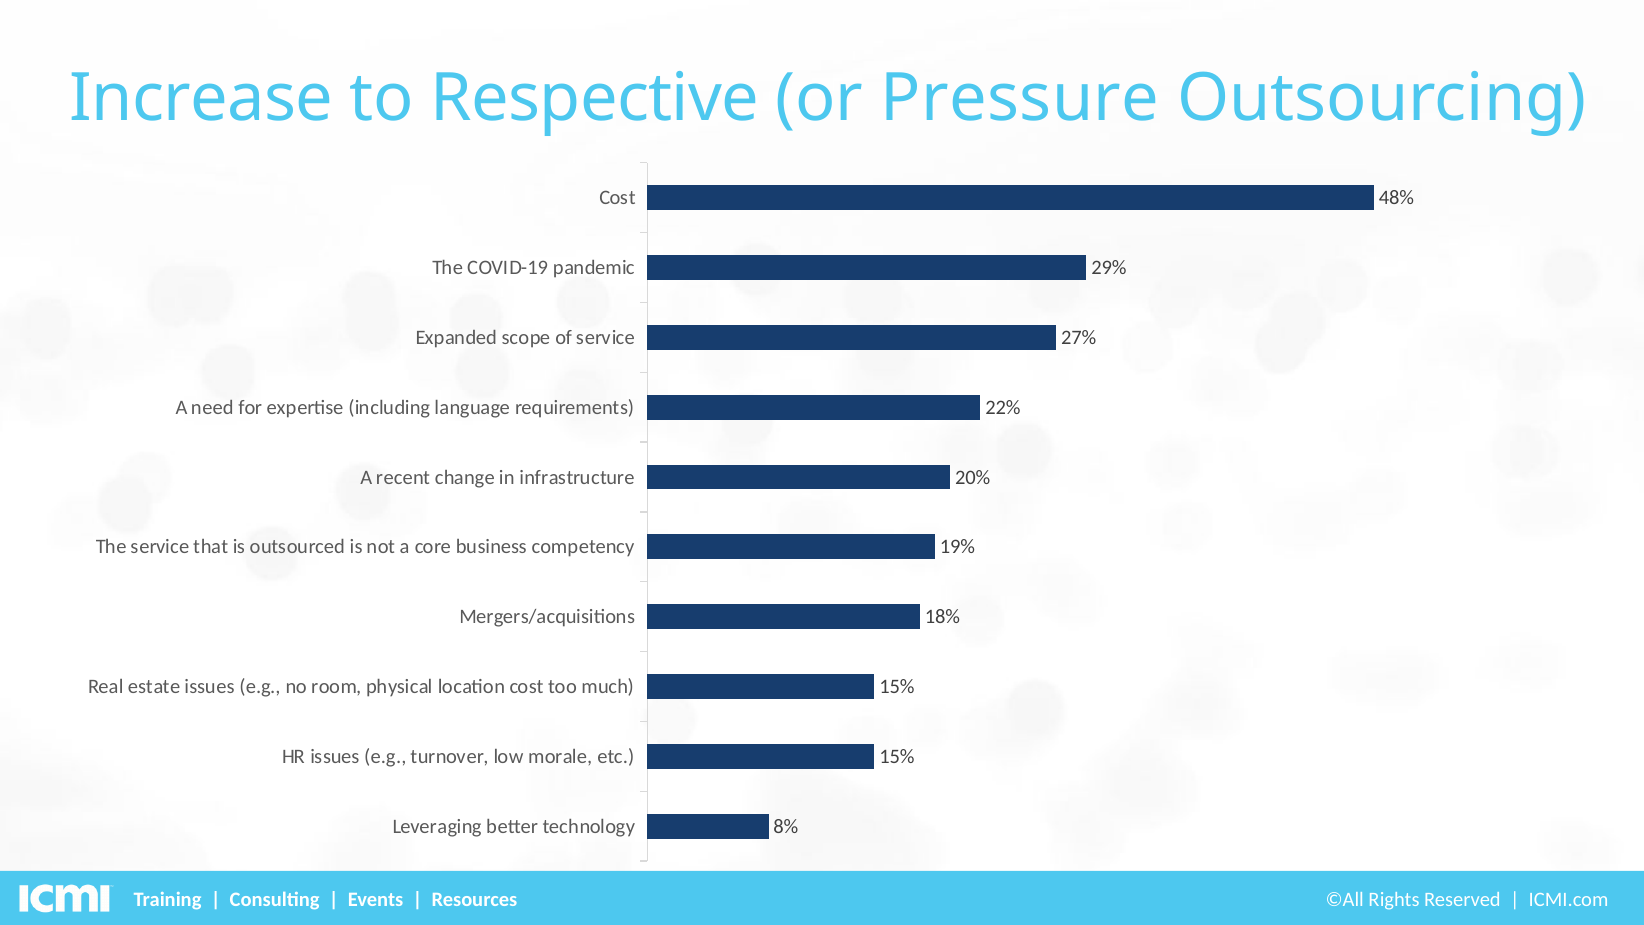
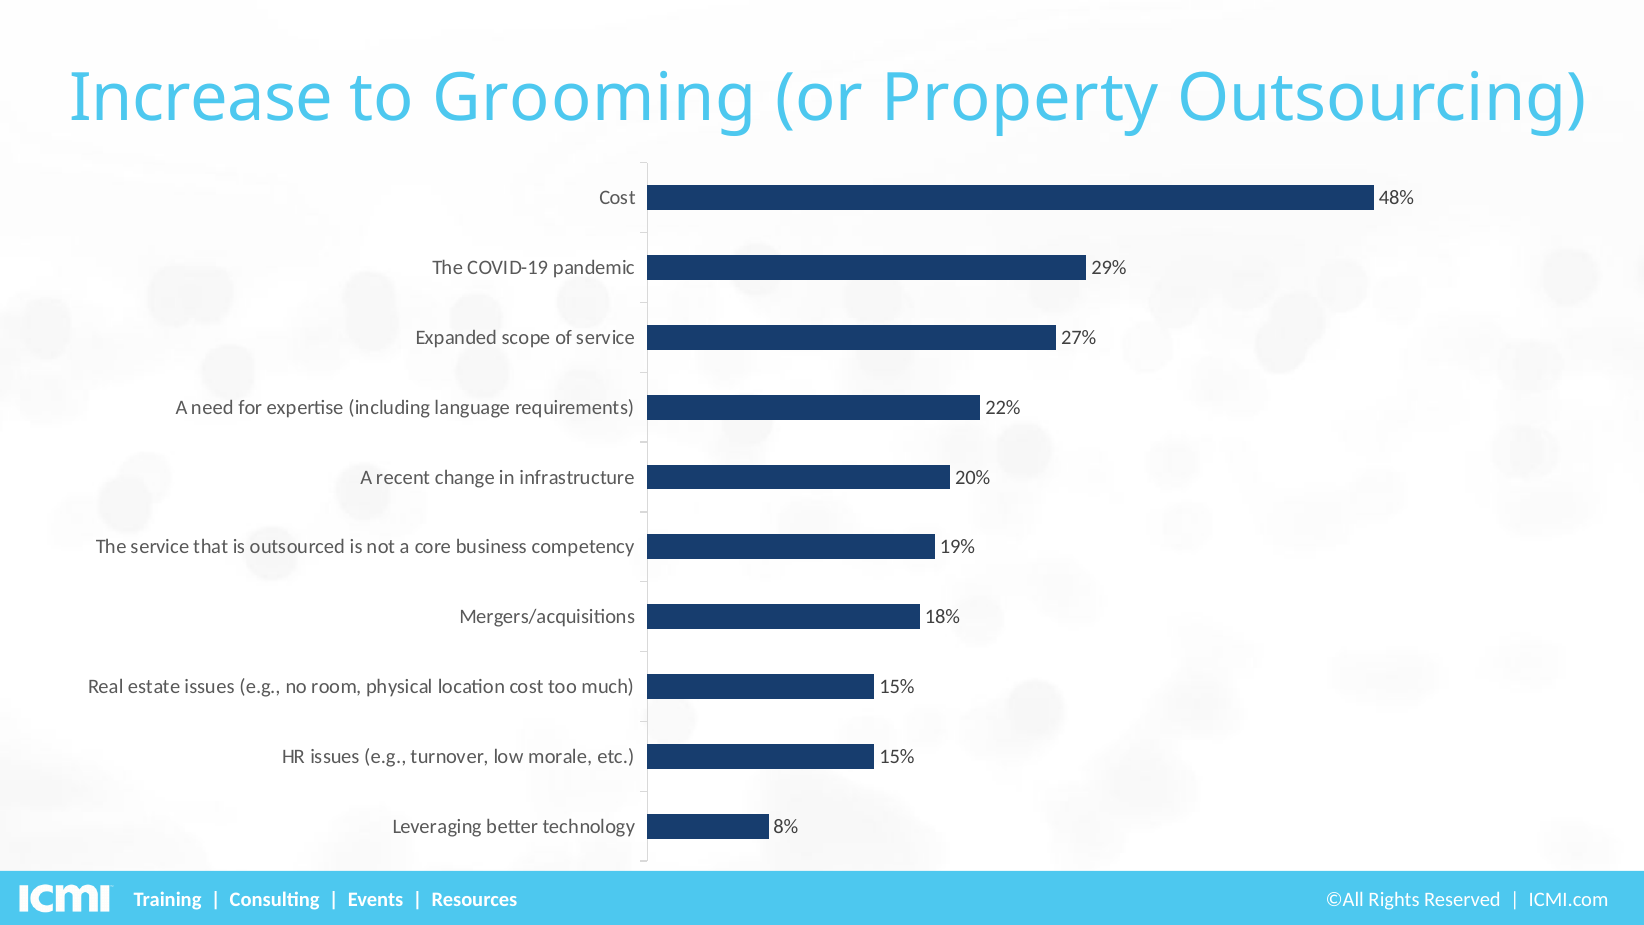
Respective: Respective -> Grooming
Pressure: Pressure -> Property
